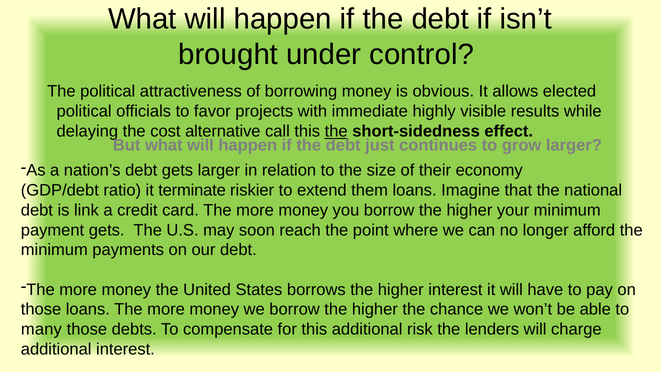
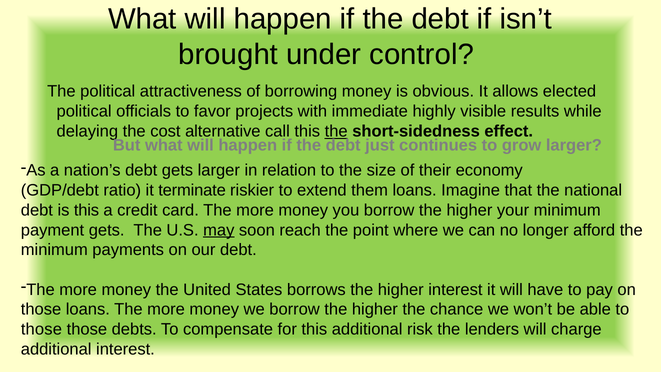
is link: link -> this
may underline: none -> present
many at (41, 329): many -> those
